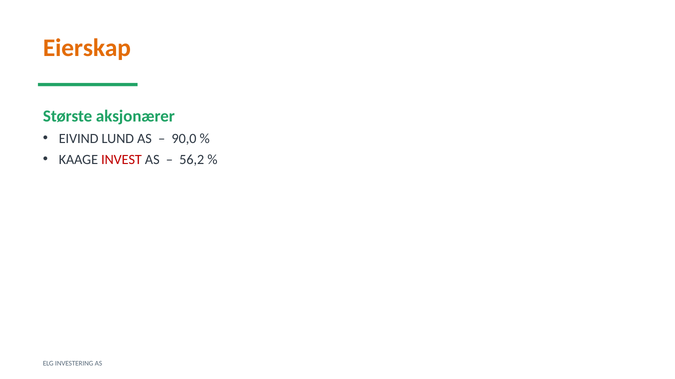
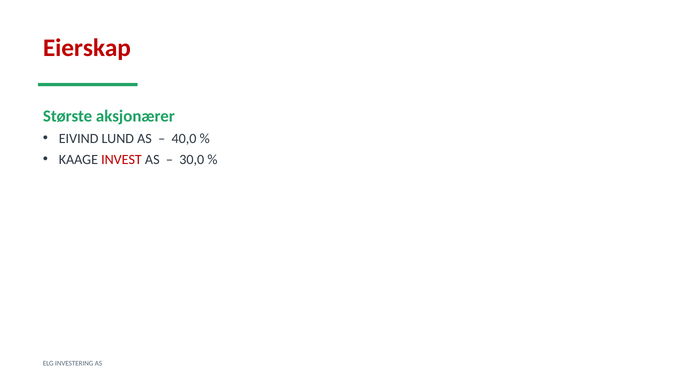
Eierskap colour: orange -> red
90,0: 90,0 -> 40,0
56,2: 56,2 -> 30,0
